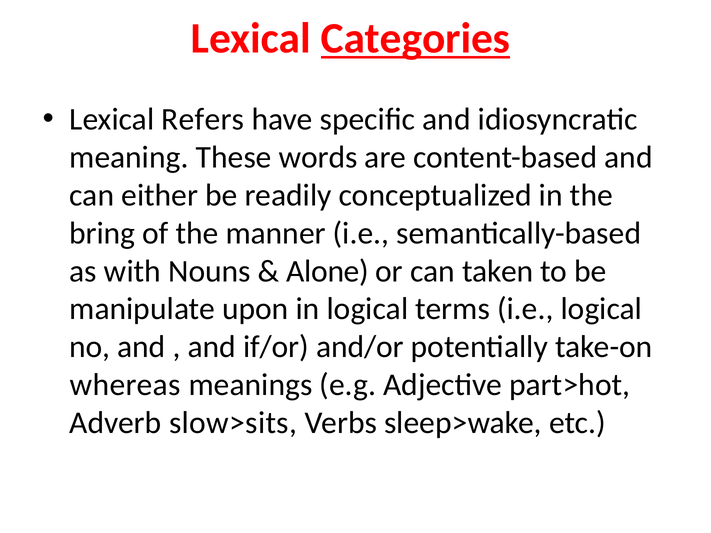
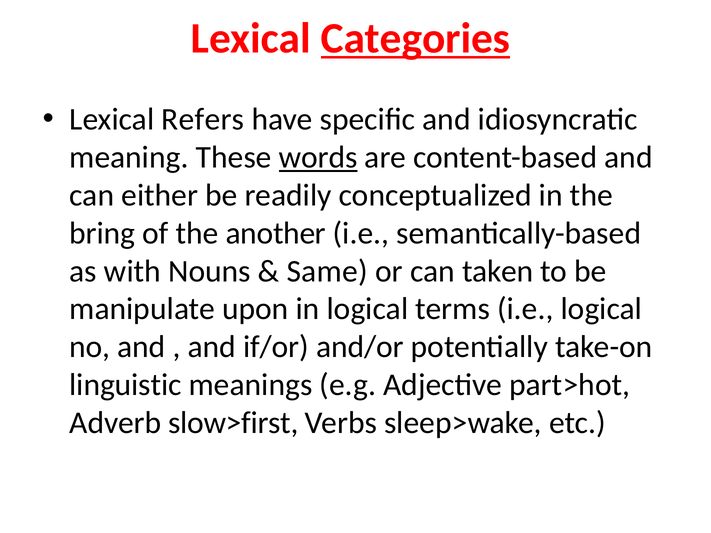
words underline: none -> present
manner: manner -> another
Alone: Alone -> Same
whereas: whereas -> linguistic
slow>sits: slow>sits -> slow>first
